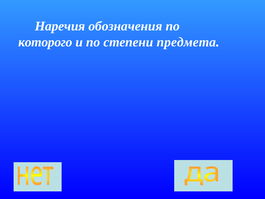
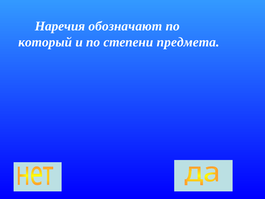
обозначения: обозначения -> обозначают
которого: которого -> который
